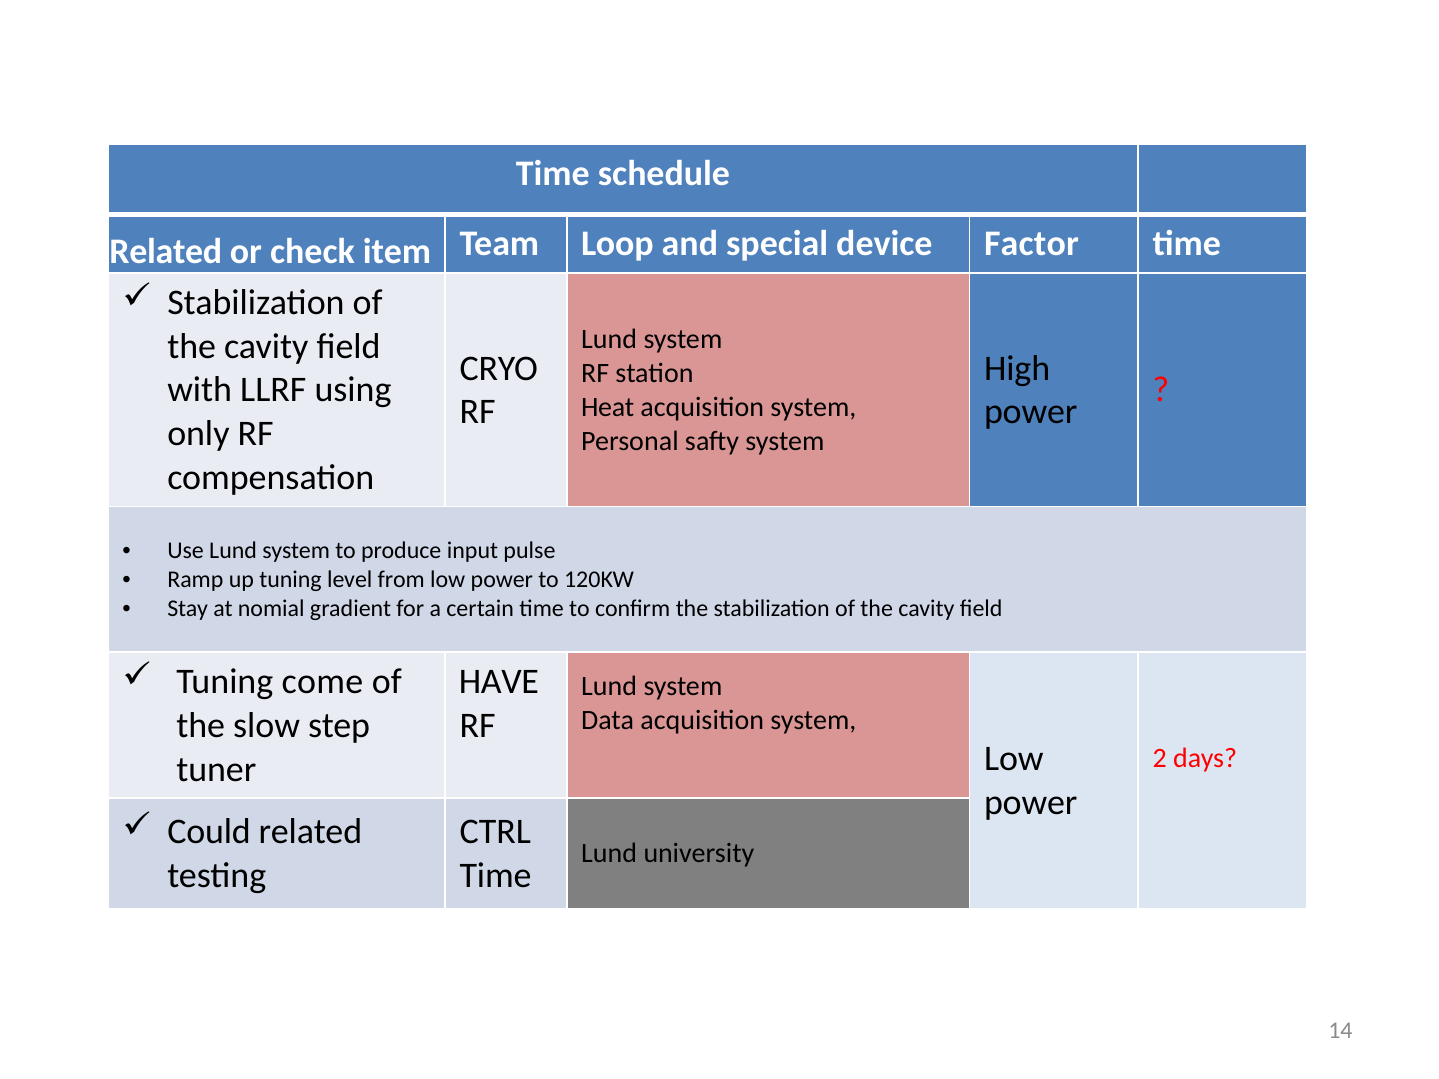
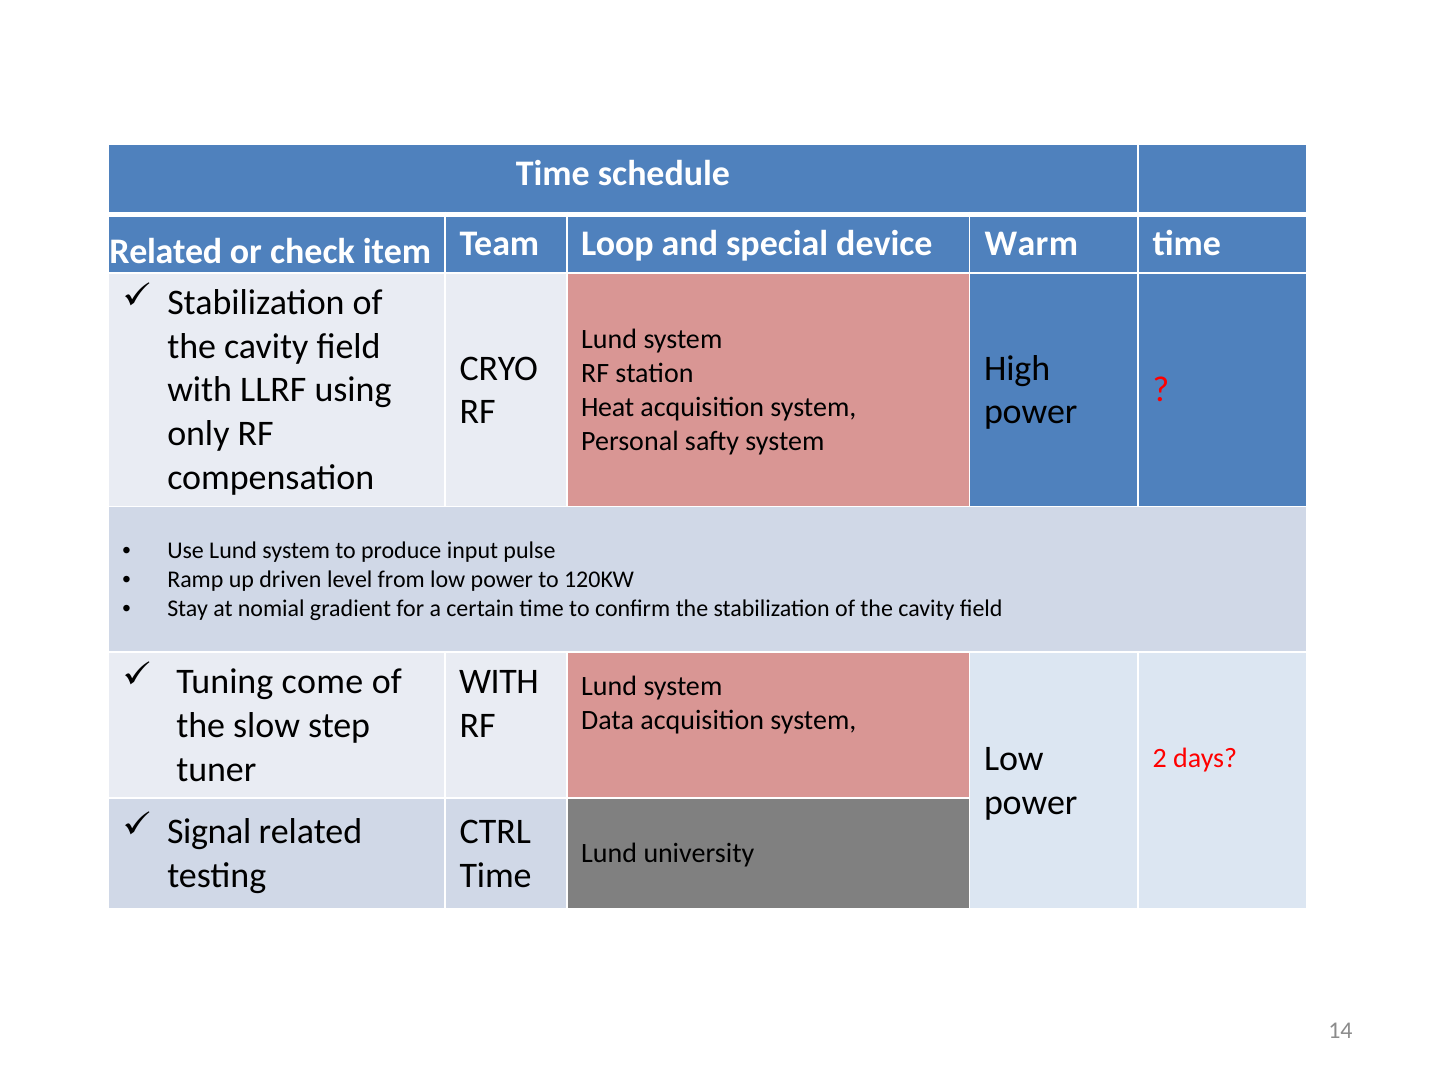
Factor: Factor -> Warm
up tuning: tuning -> driven
HAVE at (499, 682): HAVE -> WITH
Could: Could -> Signal
